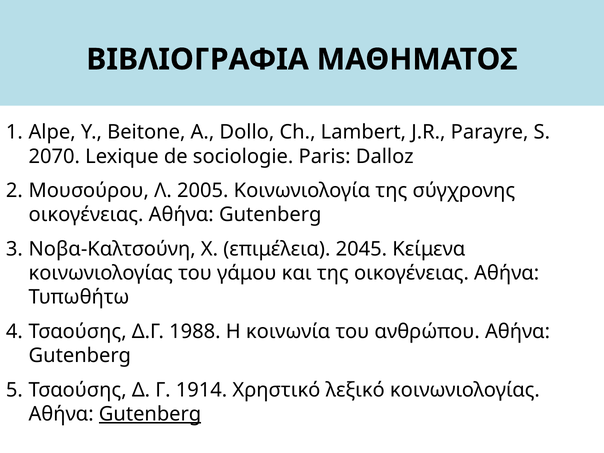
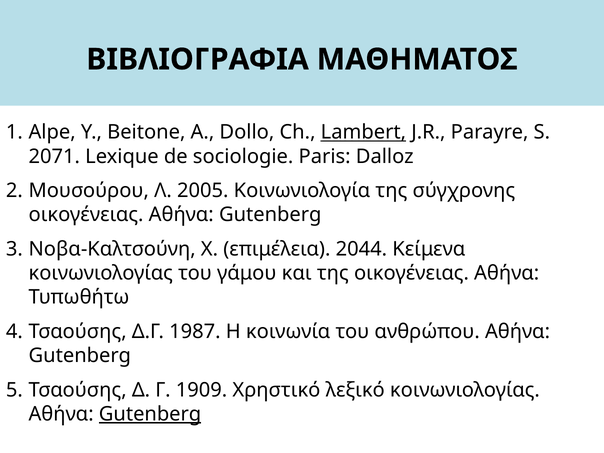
Lambert underline: none -> present
2070: 2070 -> 2071
2045: 2045 -> 2044
1988: 1988 -> 1987
1914: 1914 -> 1909
